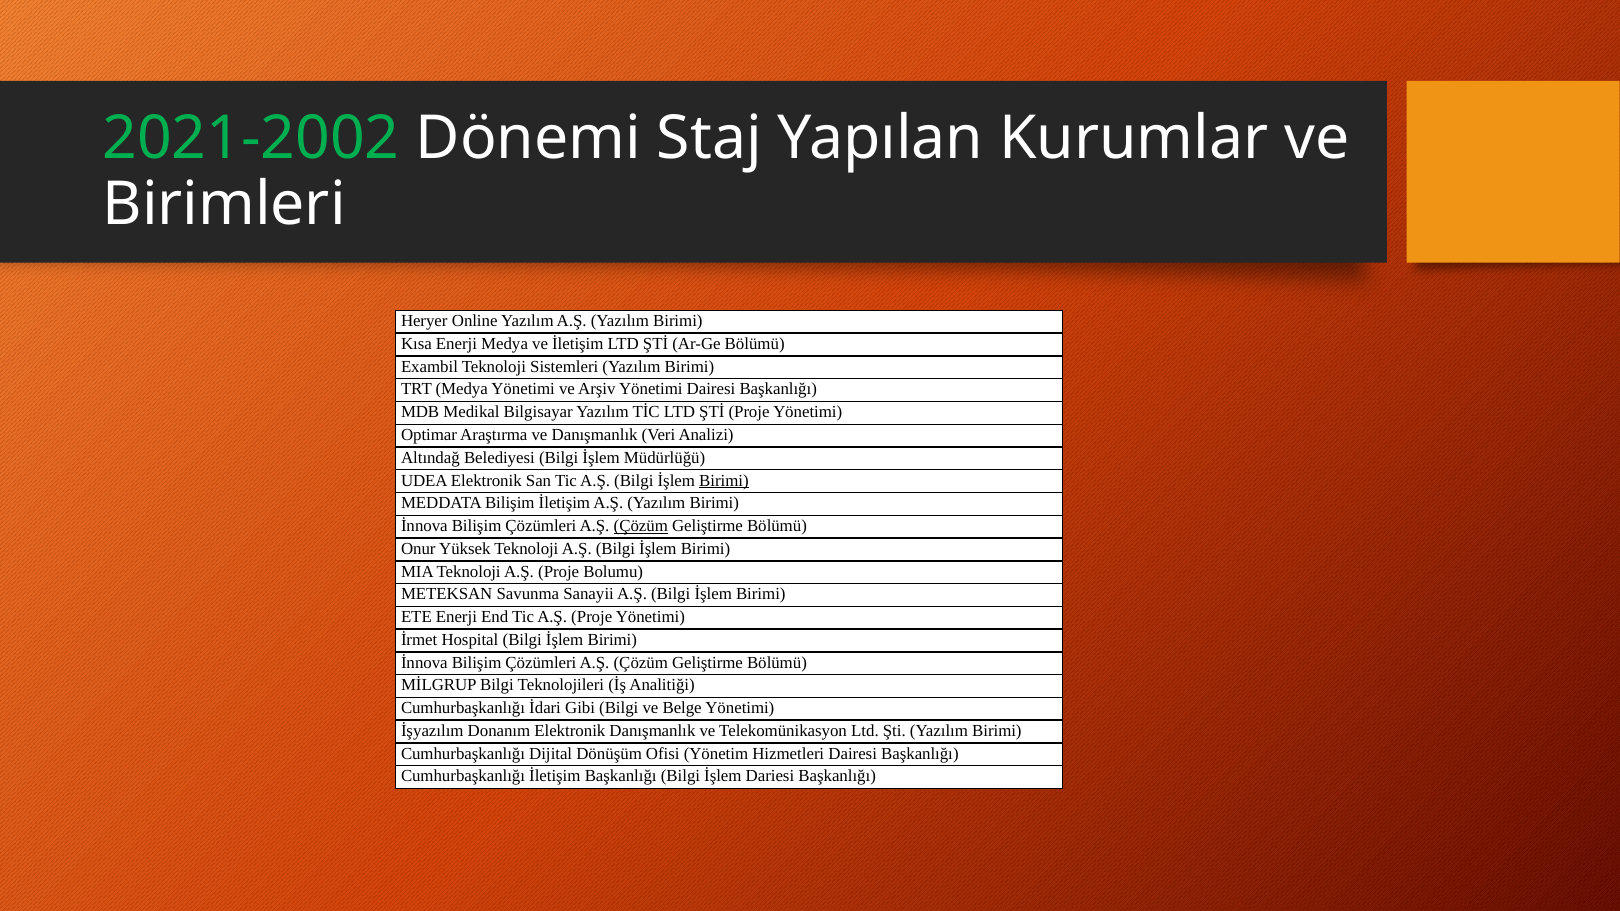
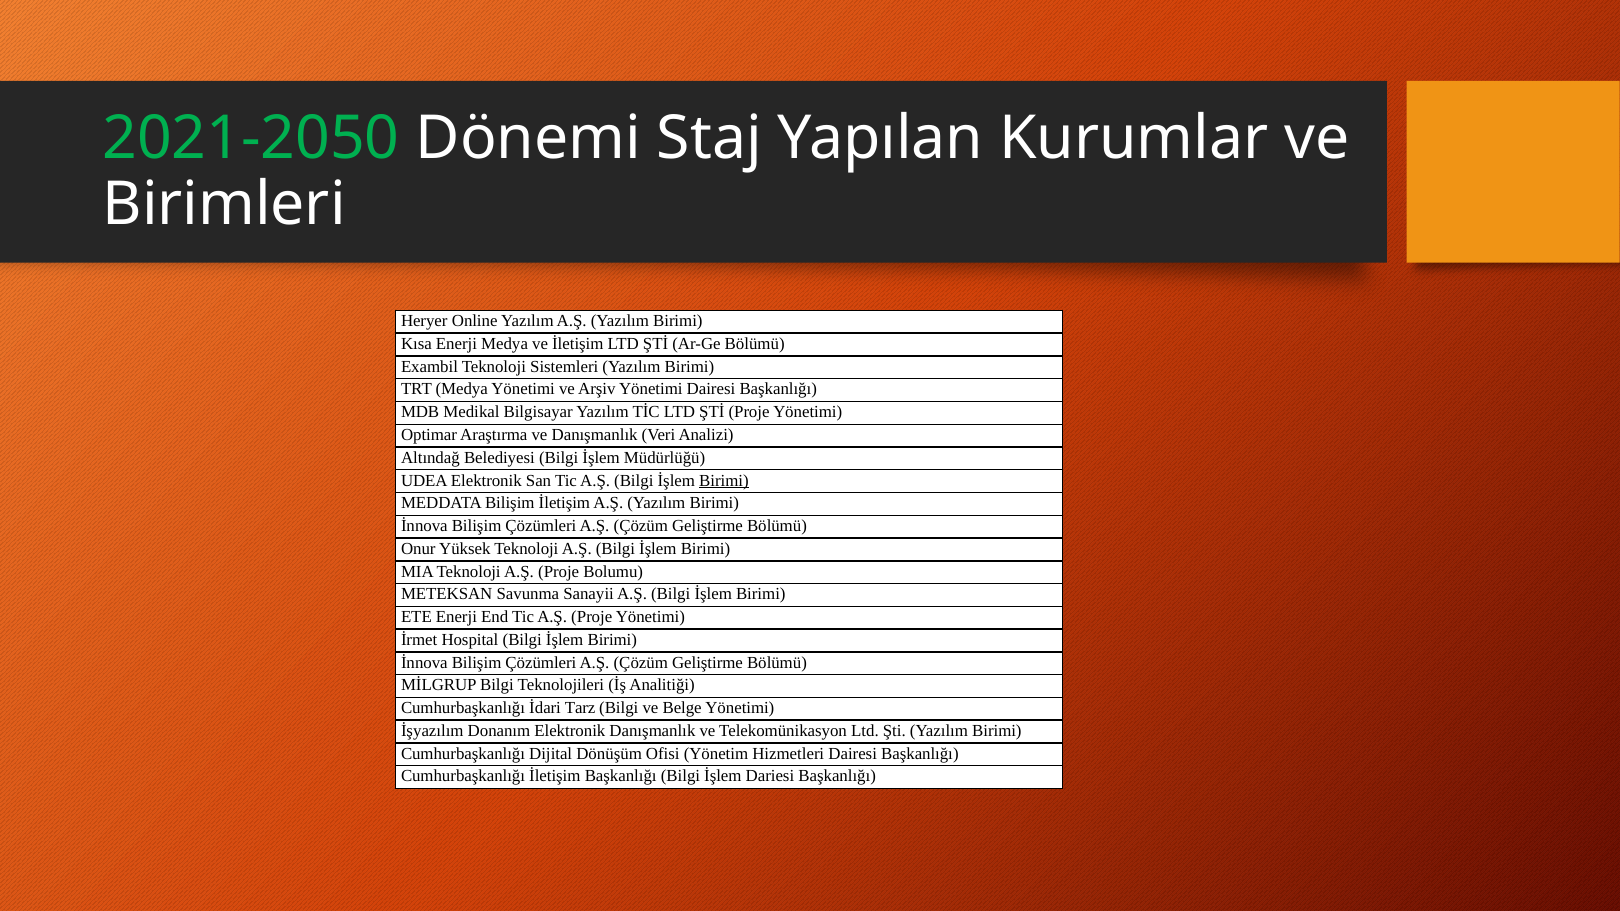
2021-2002: 2021-2002 -> 2021-2050
Çözüm at (641, 526) underline: present -> none
Gibi: Gibi -> Tarz
